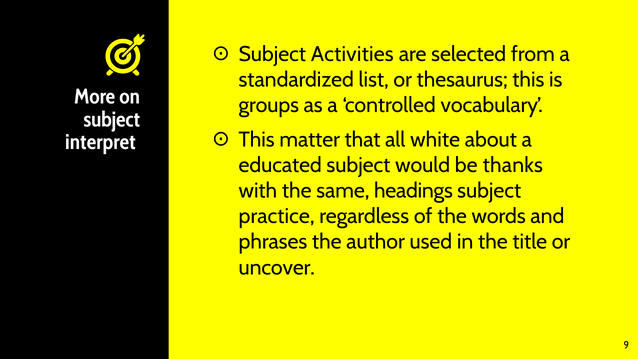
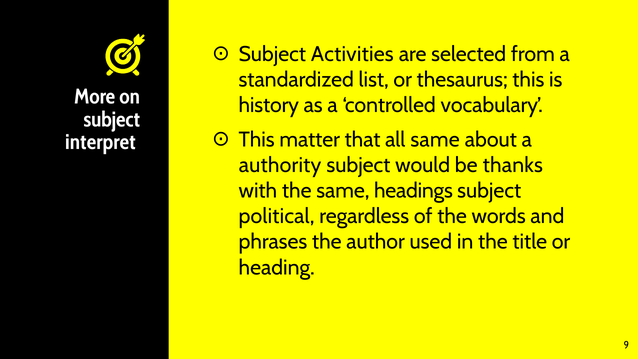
groups: groups -> history
all white: white -> same
educated: educated -> authority
practice: practice -> political
uncover: uncover -> heading
